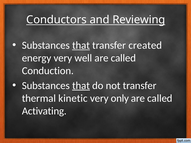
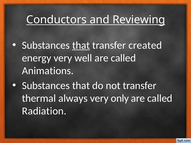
Conduction: Conduction -> Animations
that at (81, 86) underline: present -> none
kinetic: kinetic -> always
Activating: Activating -> Radiation
